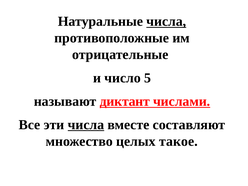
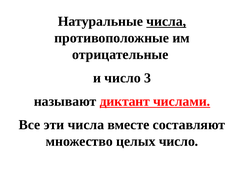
5: 5 -> 3
числа at (86, 125) underline: present -> none
целых такое: такое -> число
